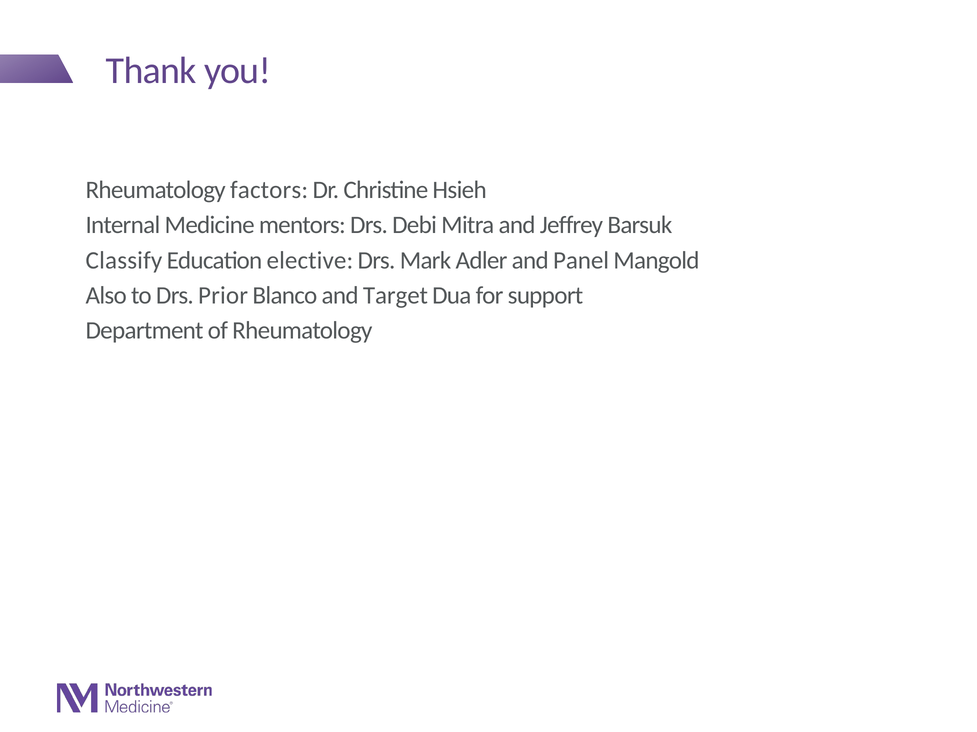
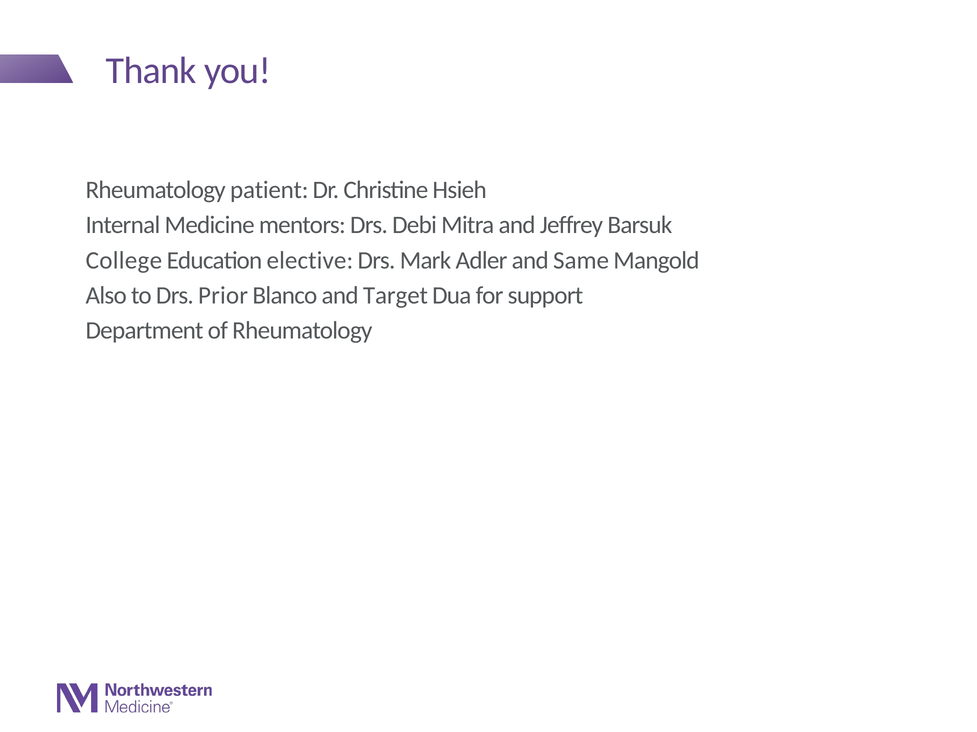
factors: factors -> patient
Classify: Classify -> College
Panel: Panel -> Same
